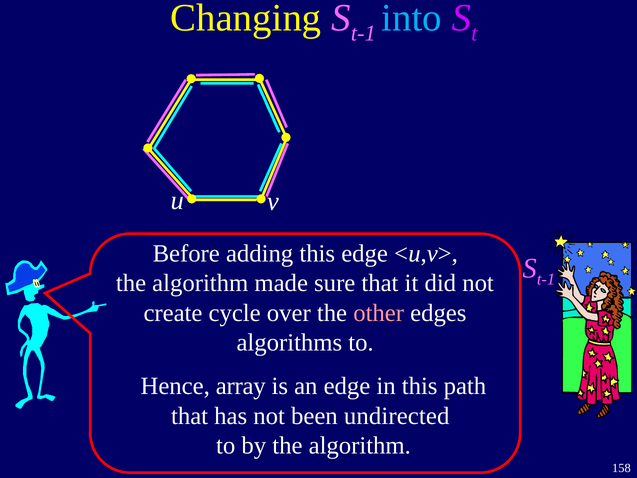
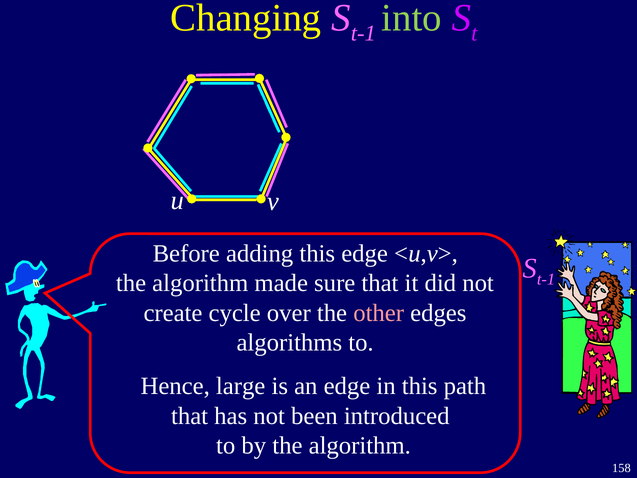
into colour: light blue -> light green
array: array -> large
undirected: undirected -> introduced
